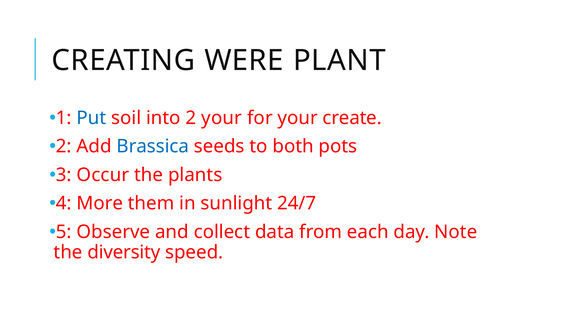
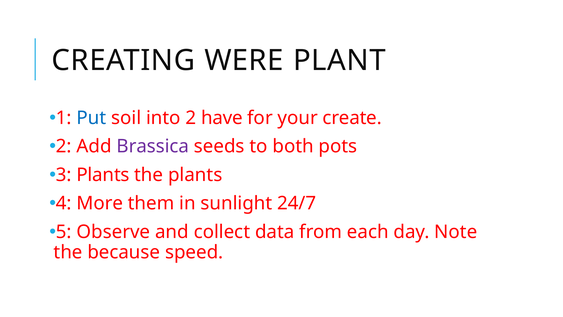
2 your: your -> have
Brassica colour: blue -> purple
3 Occur: Occur -> Plants
diversity: diversity -> because
